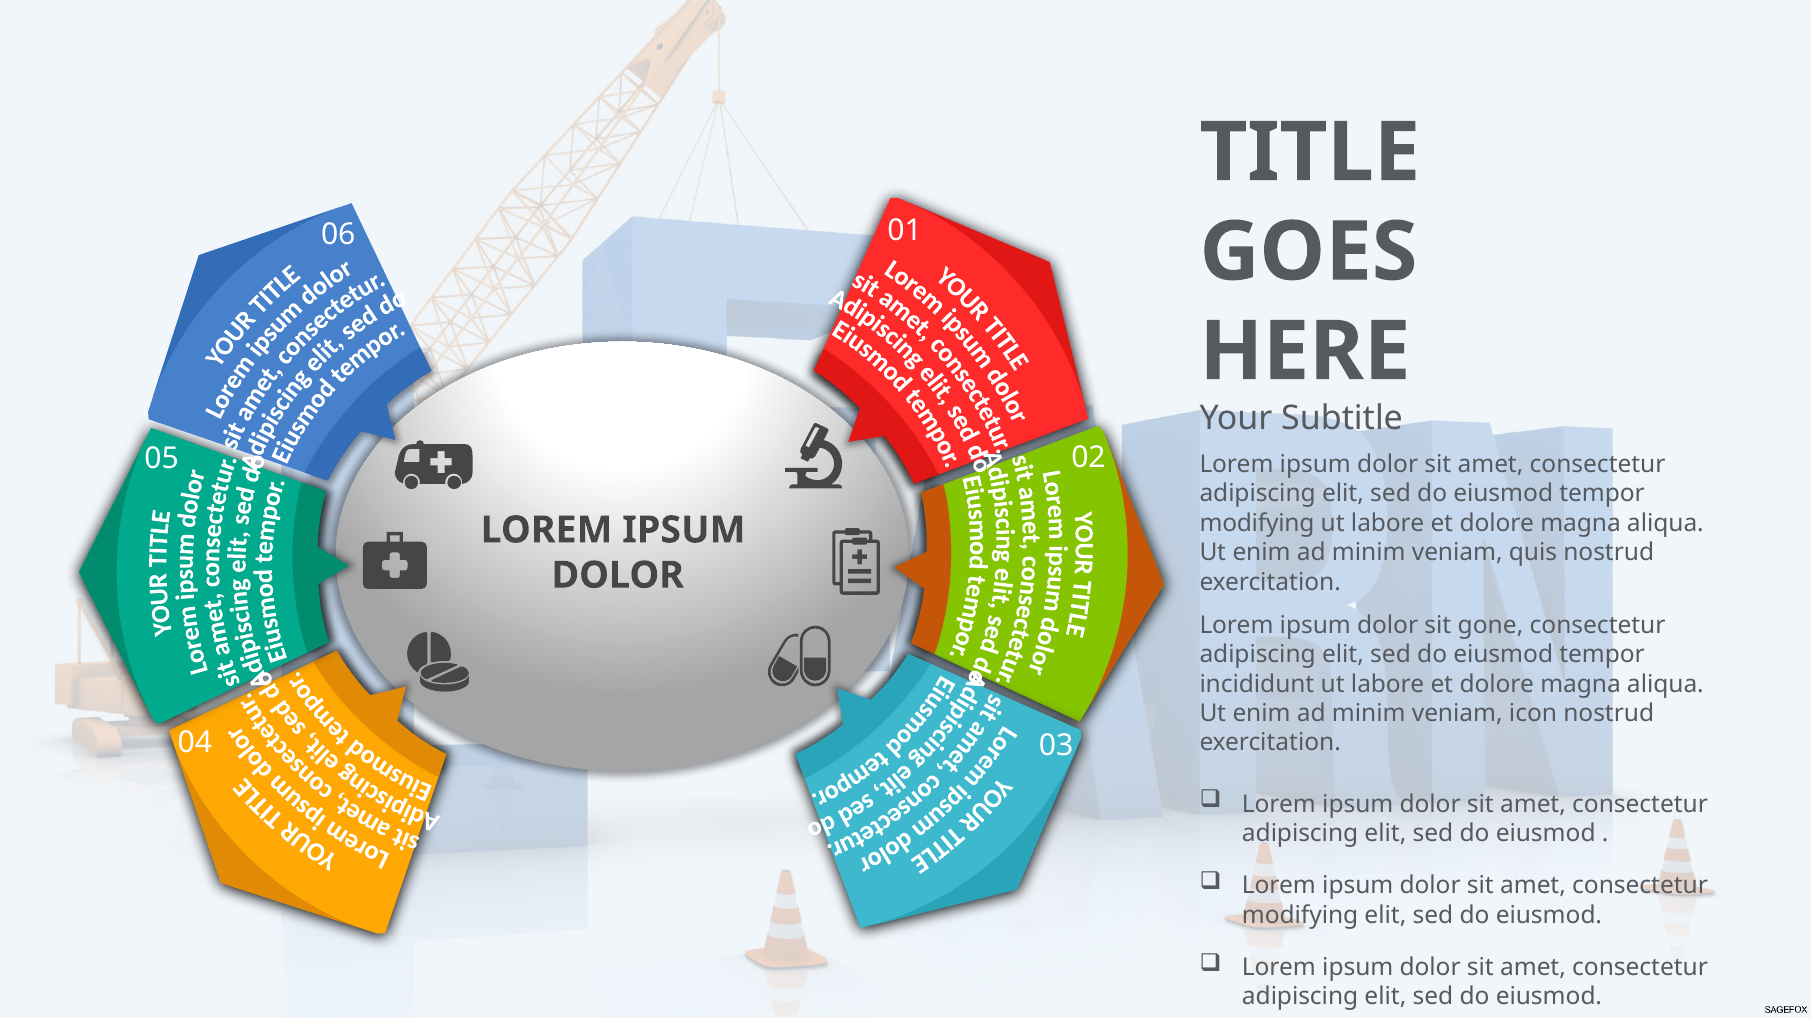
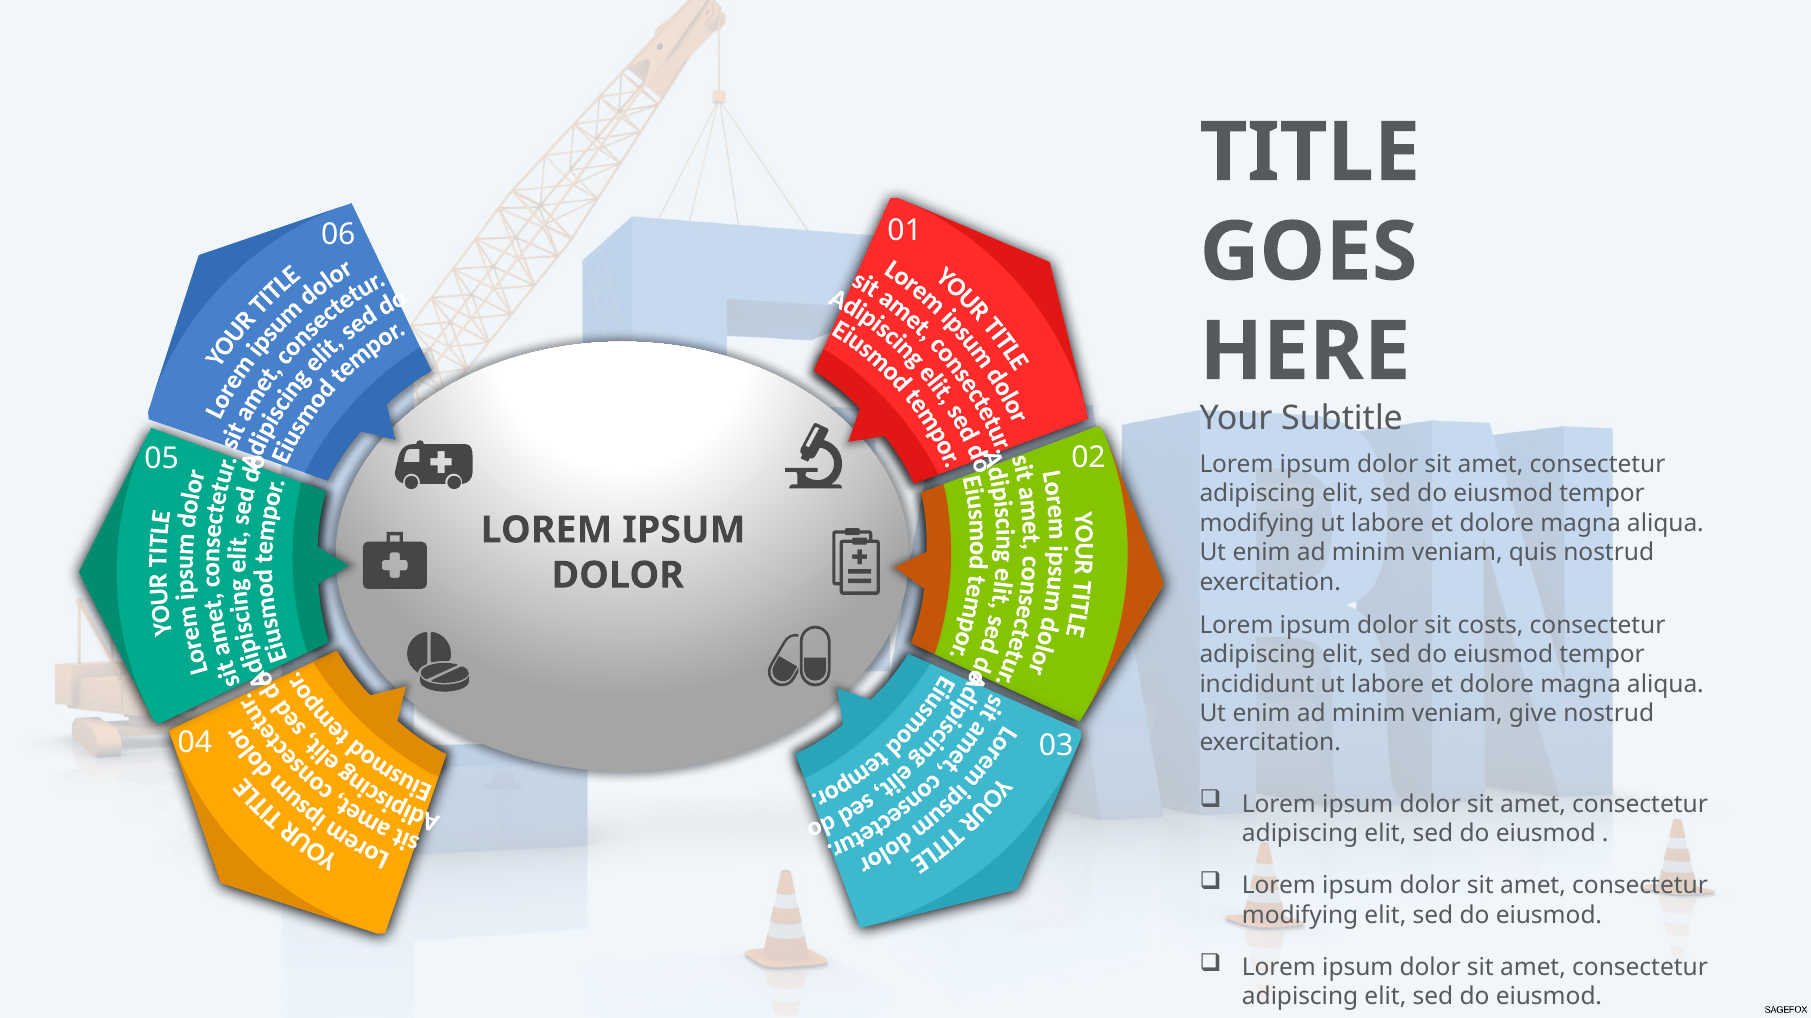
gone: gone -> costs
icon: icon -> give
